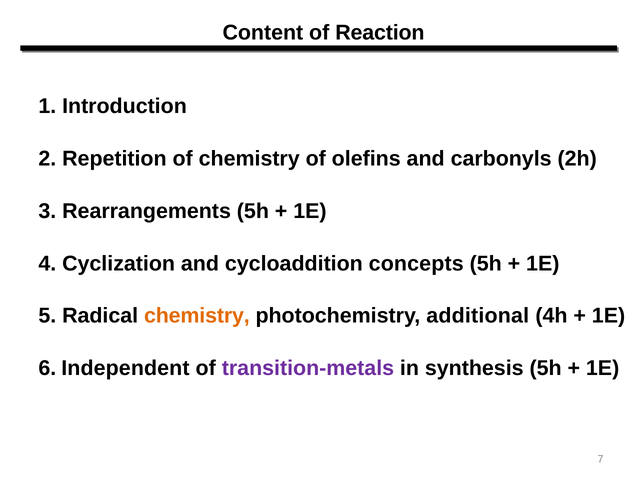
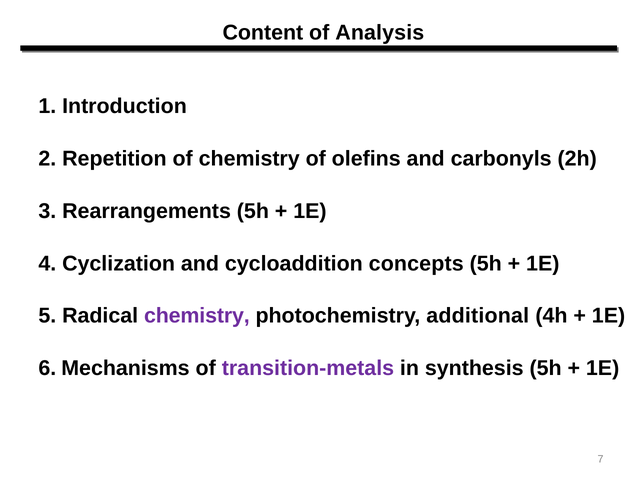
Reaction: Reaction -> Analysis
chemistry at (197, 316) colour: orange -> purple
Independent: Independent -> Mechanisms
